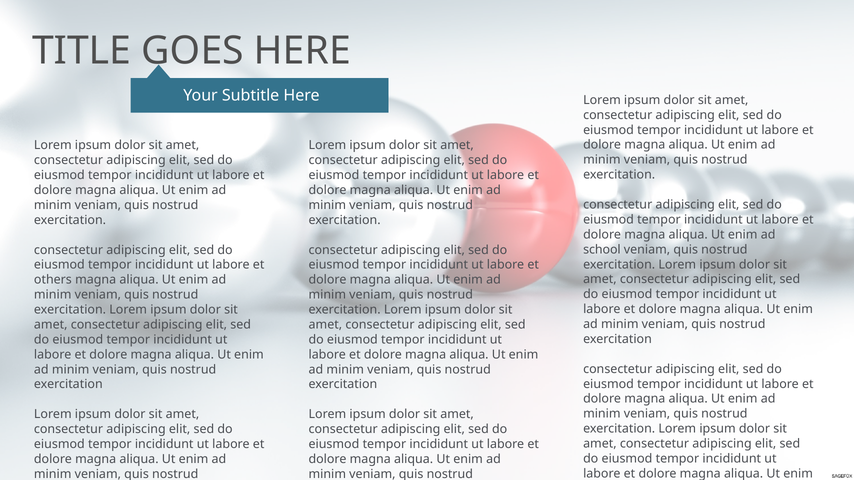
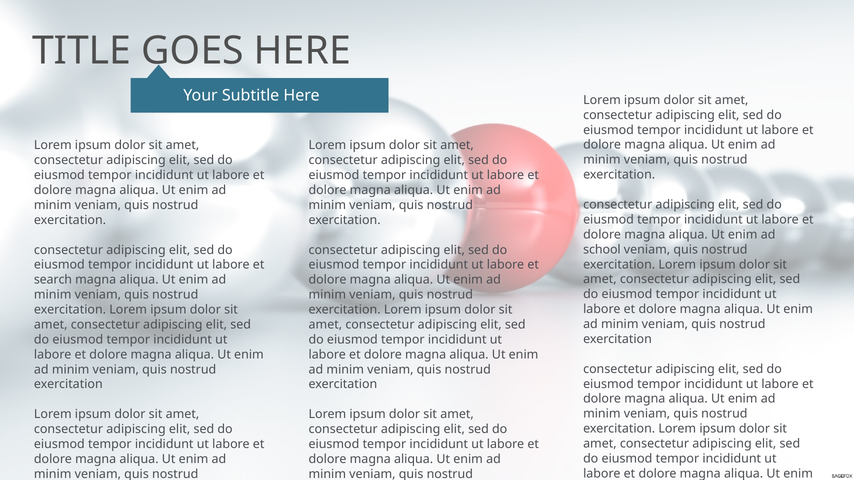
others: others -> search
